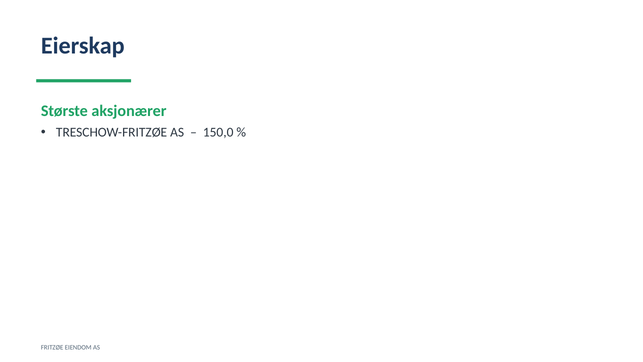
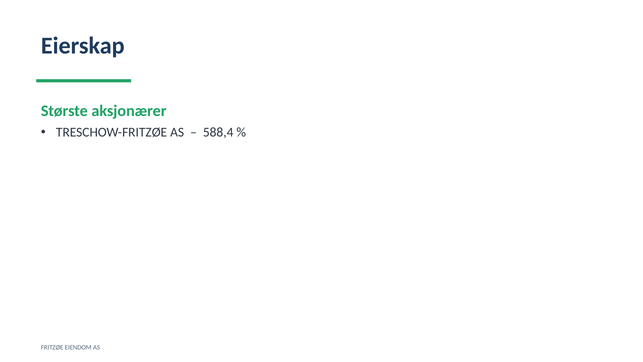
150,0: 150,0 -> 588,4
